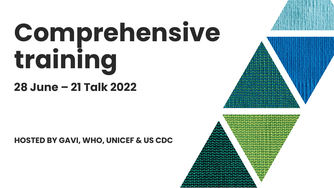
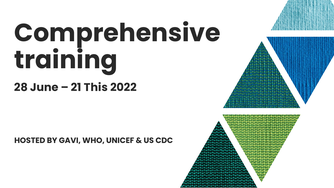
Talk: Talk -> This
